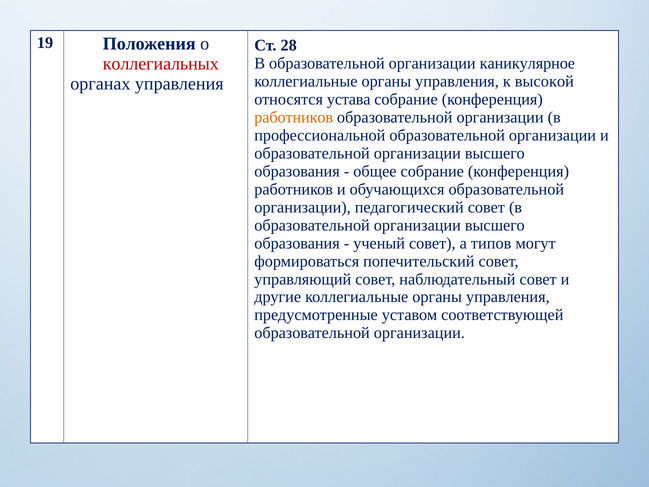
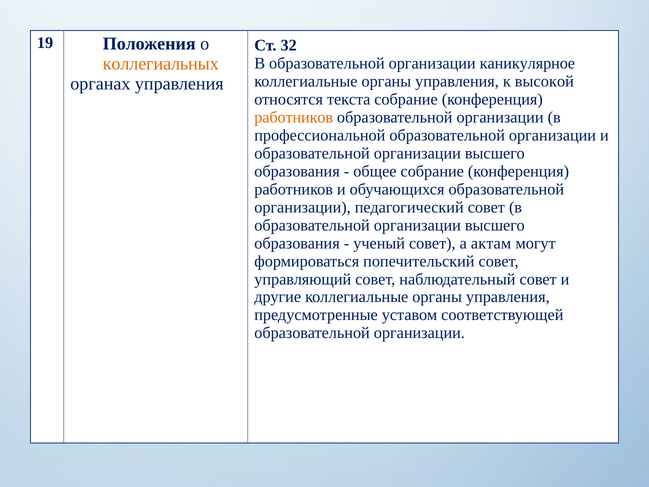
28: 28 -> 32
коллегиальных colour: red -> orange
устава: устава -> текста
типов: типов -> актам
